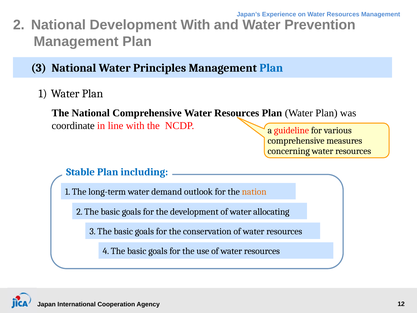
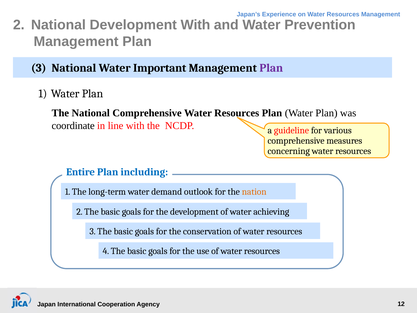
Principles: Principles -> Important
Plan at (271, 68) colour: blue -> purple
Stable: Stable -> Entire
allocating: allocating -> achieving
